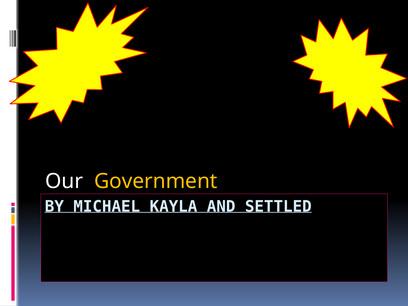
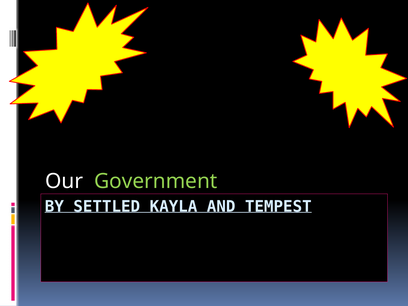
Government colour: yellow -> light green
MICHAEL: MICHAEL -> SETTLED
SETTLED: SETTLED -> TEMPEST
